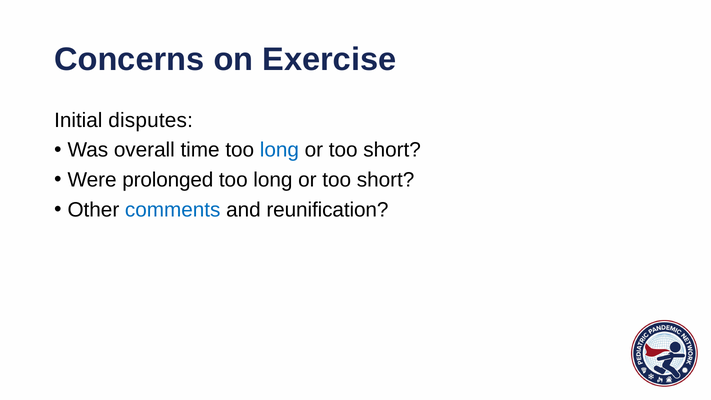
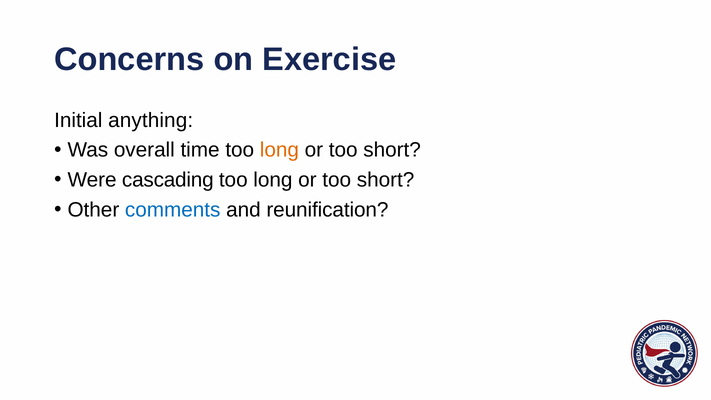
disputes: disputes -> anything
long at (279, 150) colour: blue -> orange
prolonged: prolonged -> cascading
